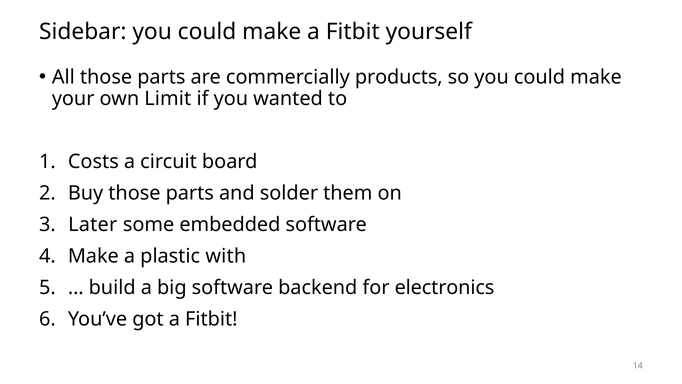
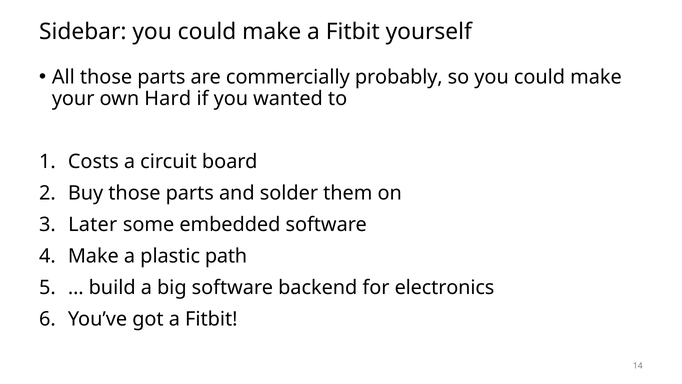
products: products -> probably
Limit: Limit -> Hard
with: with -> path
